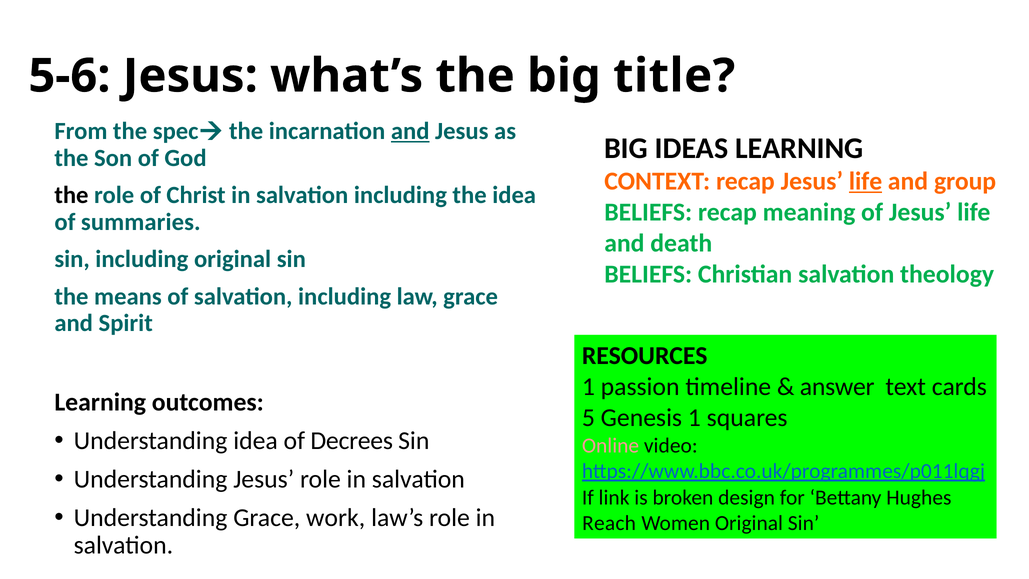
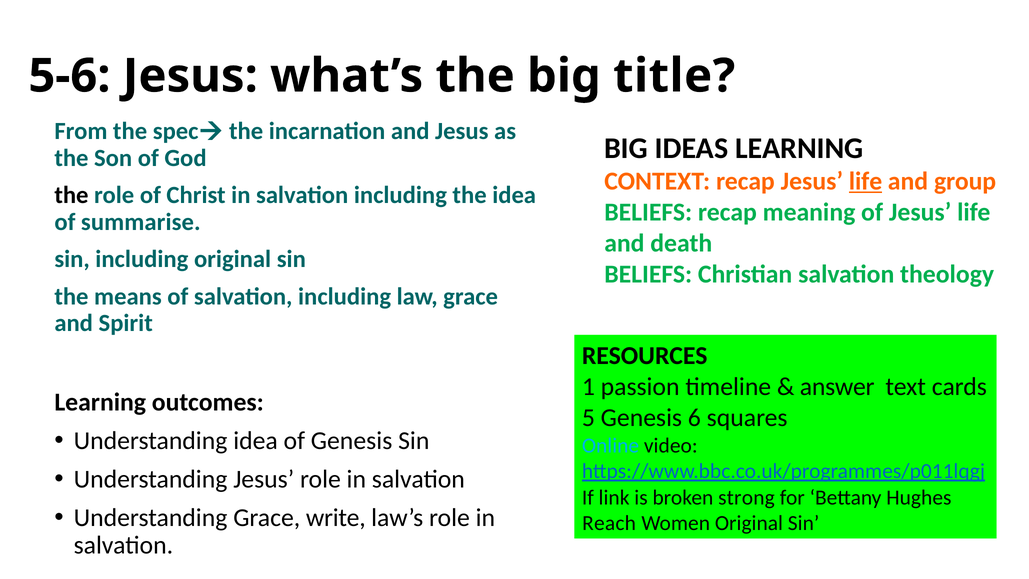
and at (410, 131) underline: present -> none
summaries: summaries -> summarise
Genesis 1: 1 -> 6
of Decrees: Decrees -> Genesis
Online colour: pink -> light blue
design: design -> strong
work: work -> write
